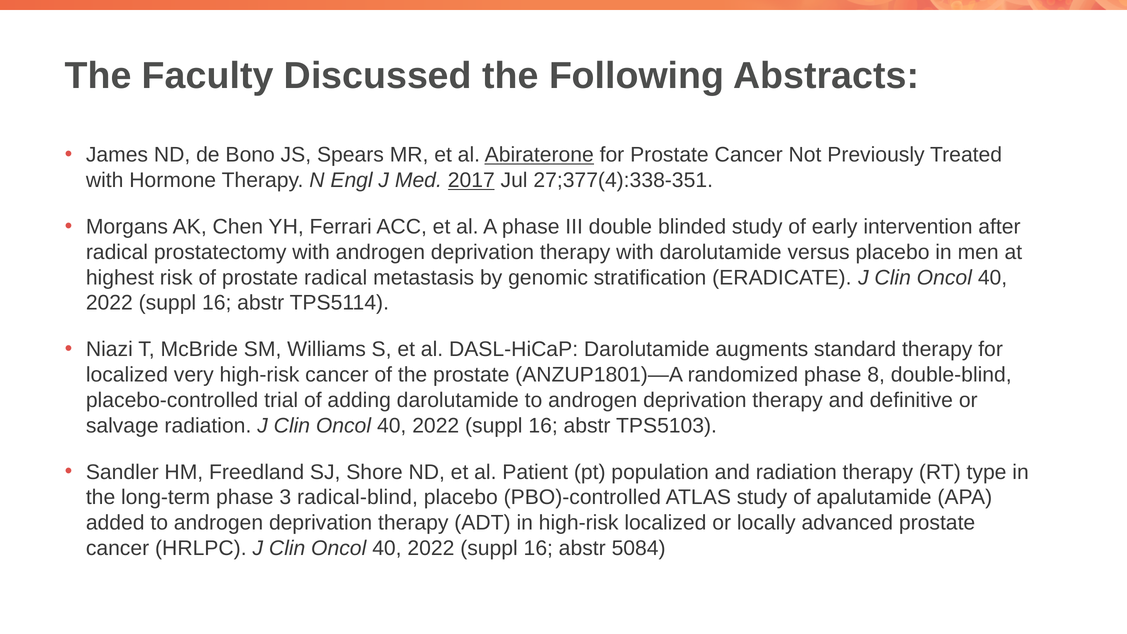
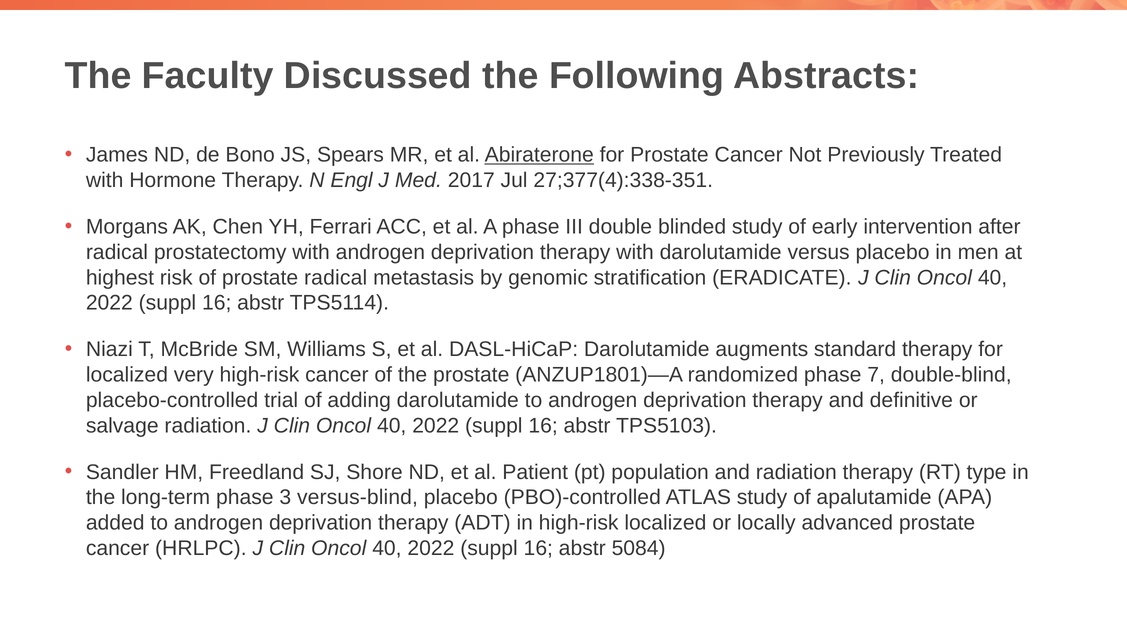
2017 underline: present -> none
8: 8 -> 7
radical-blind: radical-blind -> versus-blind
